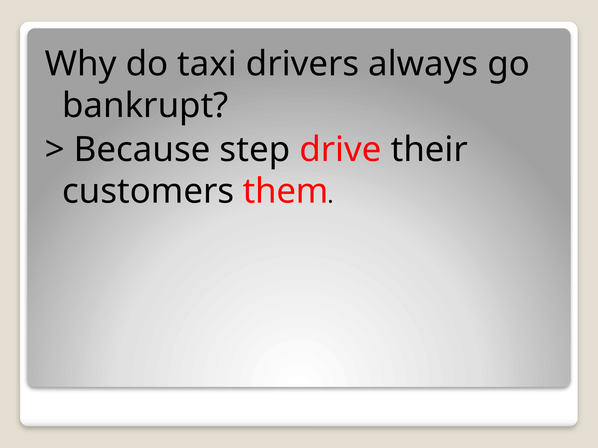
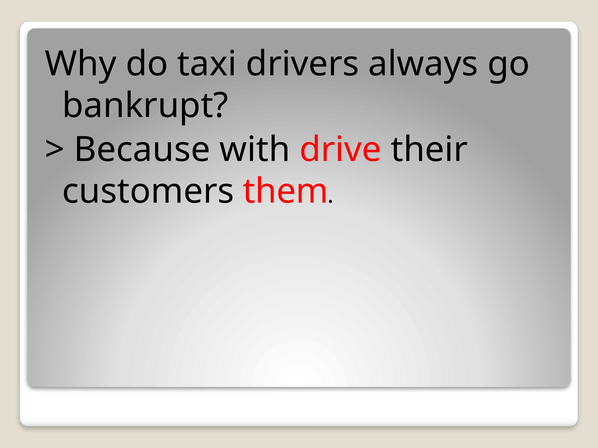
step: step -> with
